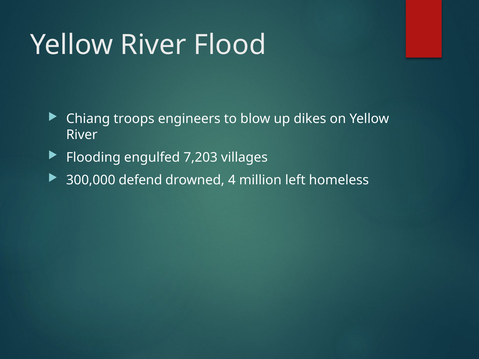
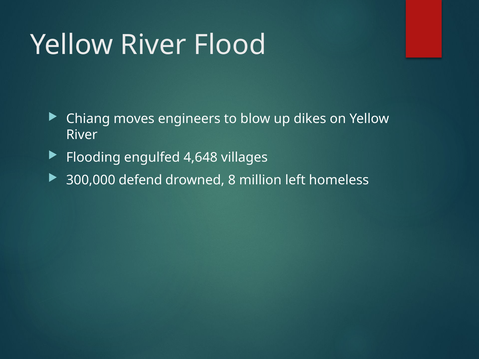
troops: troops -> moves
7,203: 7,203 -> 4,648
4: 4 -> 8
